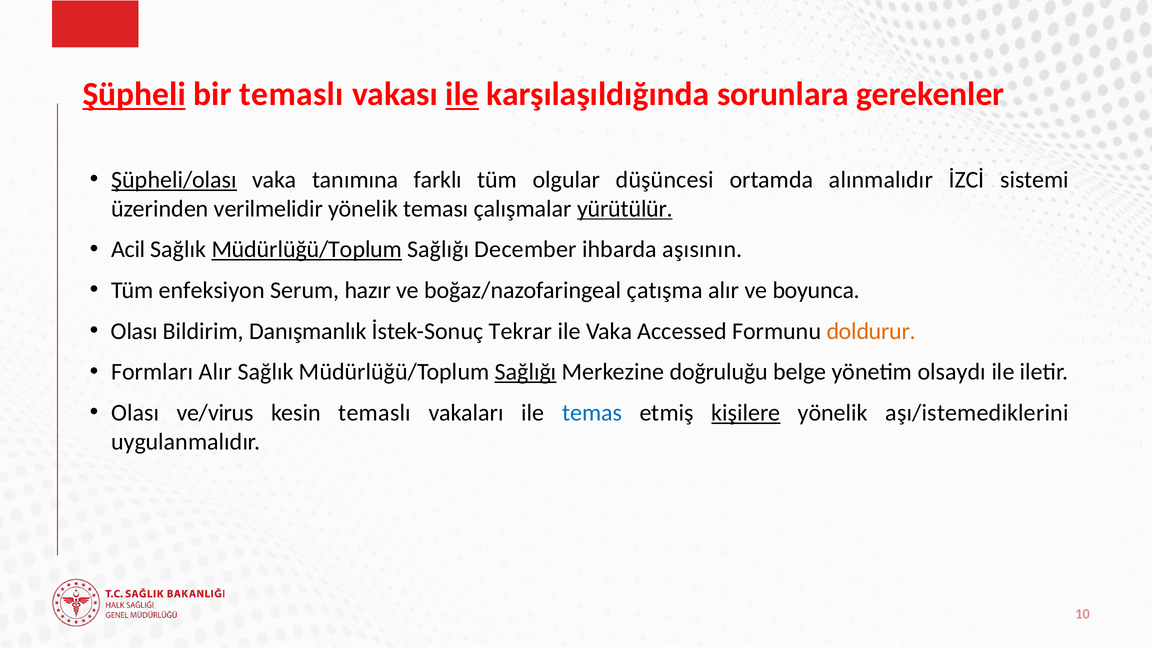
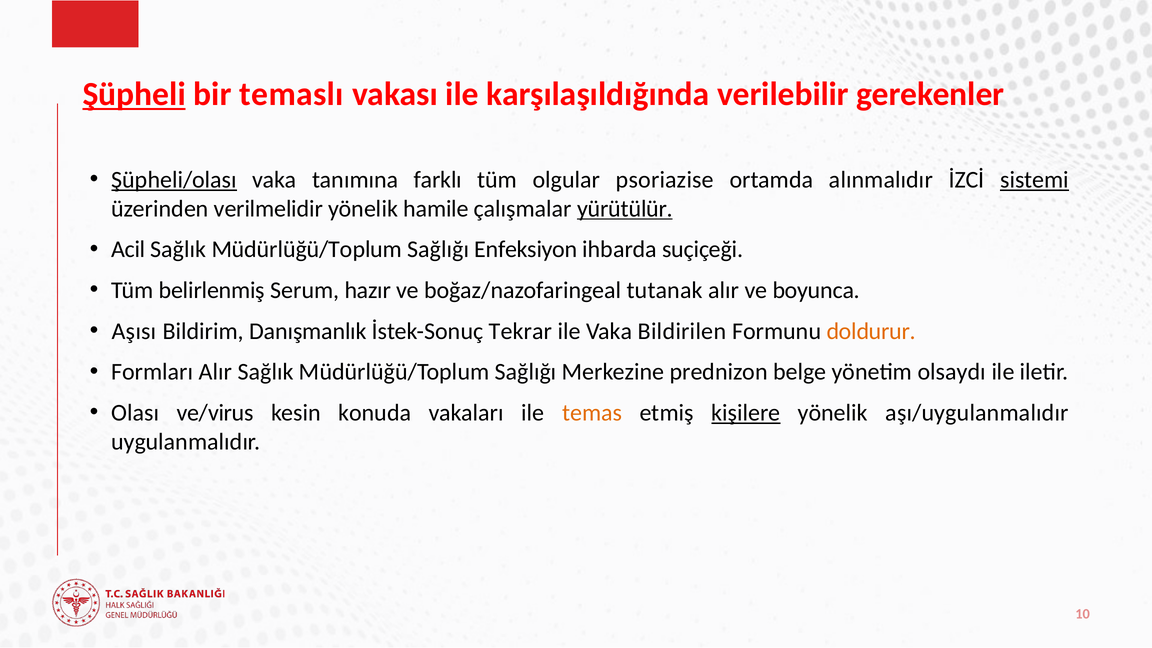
ile at (462, 94) underline: present -> none
sorunlara: sorunlara -> verilebilir
düşüncesi: düşüncesi -> psoriazise
sistemi underline: none -> present
teması: teması -> hamile
Müdürlüğü/Toplum at (307, 250) underline: present -> none
December: December -> Enfeksiyon
aşısının: aşısının -> suçiçeği
enfeksiyon: enfeksiyon -> belirlenmiş
çatışma: çatışma -> tutanak
Olası at (134, 331): Olası -> Aşısı
Accessed: Accessed -> Bildirilen
Sağlığı at (526, 372) underline: present -> none
doğruluğu: doğruluğu -> prednizon
kesin temaslı: temaslı -> konuda
temas colour: blue -> orange
aşı/istemediklerini: aşı/istemediklerini -> aşı/uygulanmalıdır
